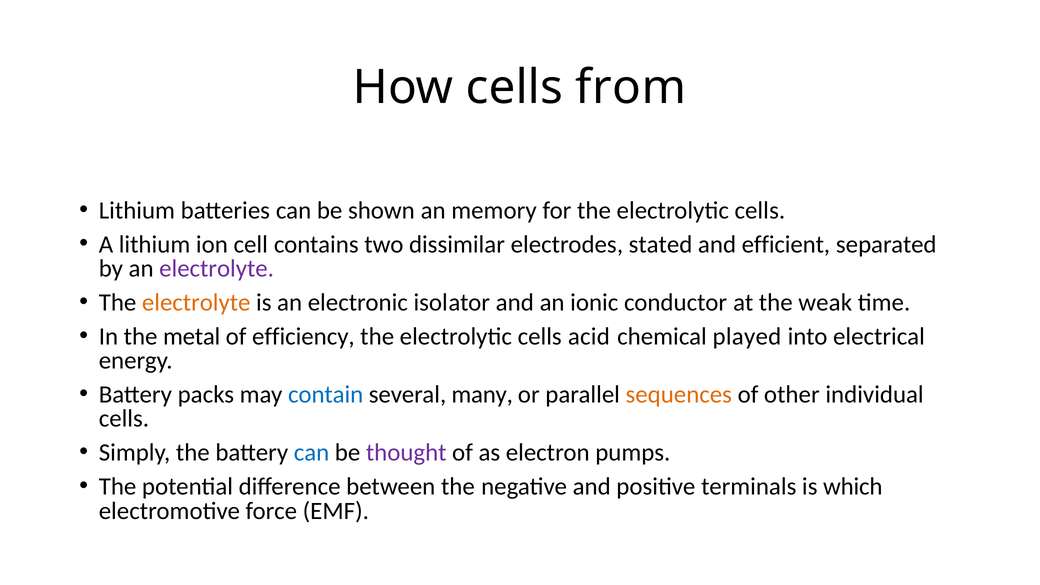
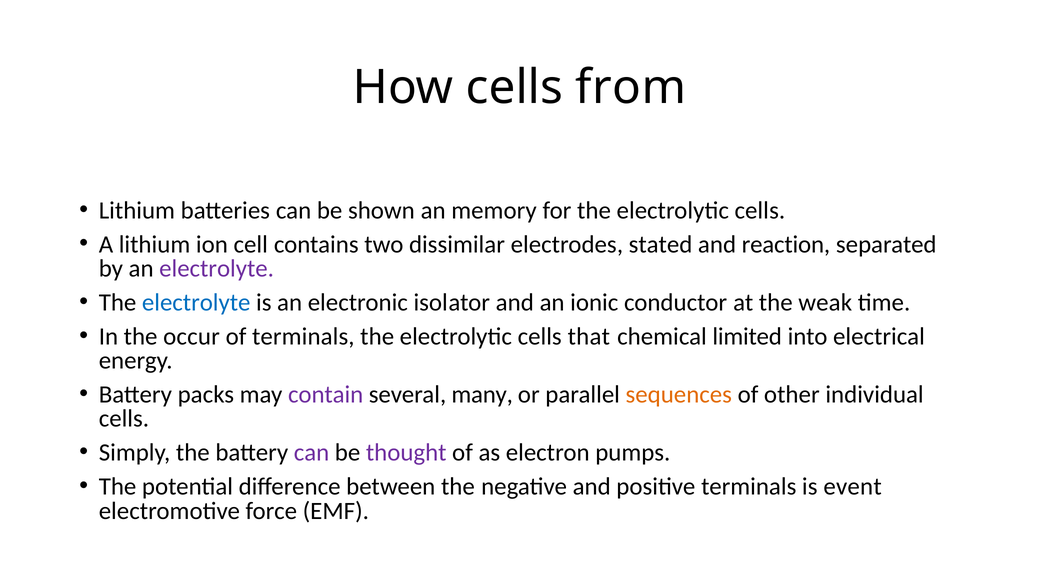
efficient: efficient -> reaction
electrolyte at (196, 302) colour: orange -> blue
metal: metal -> occur
of efficiency: efficiency -> terminals
acid: acid -> that
played: played -> limited
contain colour: blue -> purple
can at (312, 453) colour: blue -> purple
which: which -> event
